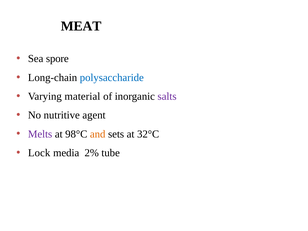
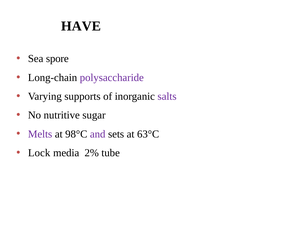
MEAT: MEAT -> HAVE
polysaccharide colour: blue -> purple
material: material -> supports
agent: agent -> sugar
and colour: orange -> purple
32°C: 32°C -> 63°C
